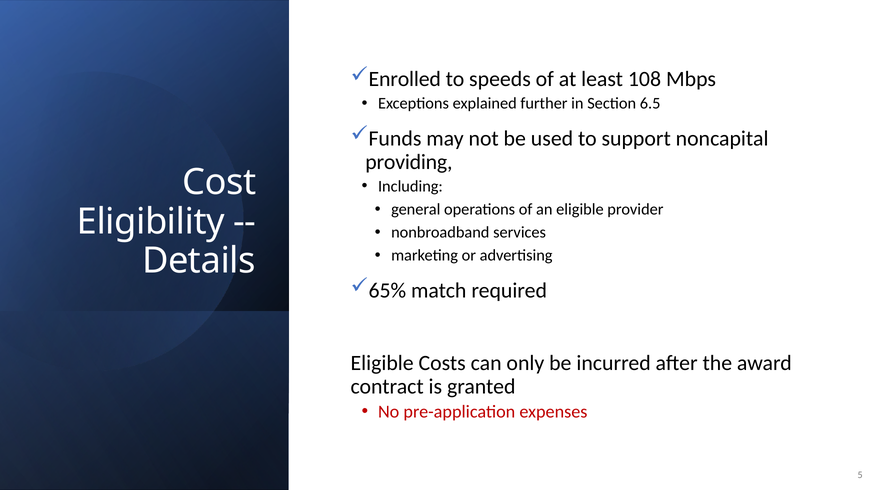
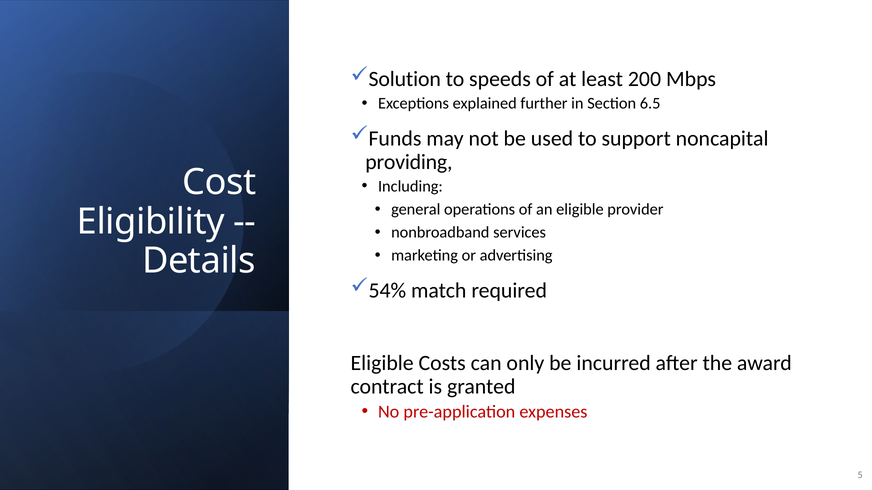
Enrolled: Enrolled -> Solution
108: 108 -> 200
65%: 65% -> 54%
